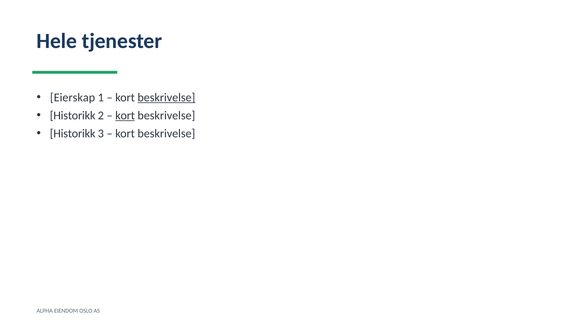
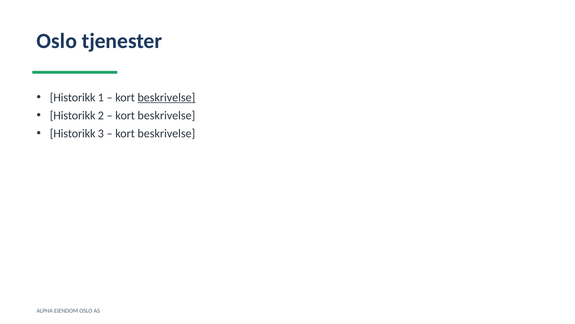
Hele at (57, 41): Hele -> Oslo
Eierskap at (73, 97): Eierskap -> Historikk
kort at (125, 115) underline: present -> none
